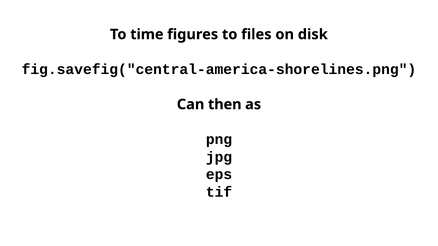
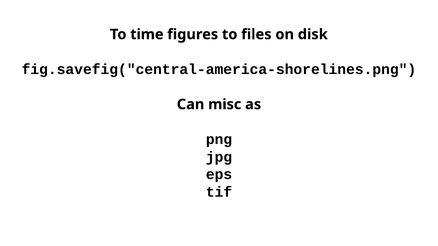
then: then -> misc
